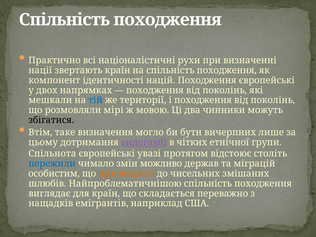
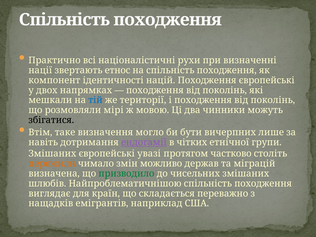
звертають країн: країн -> етнос
цьому: цьому -> навіть
Спільнота at (52, 154): Спільнота -> Змішаних
відстоює: відстоює -> частково
пережили colour: blue -> orange
особистим: особистим -> визначена
призводило colour: orange -> green
